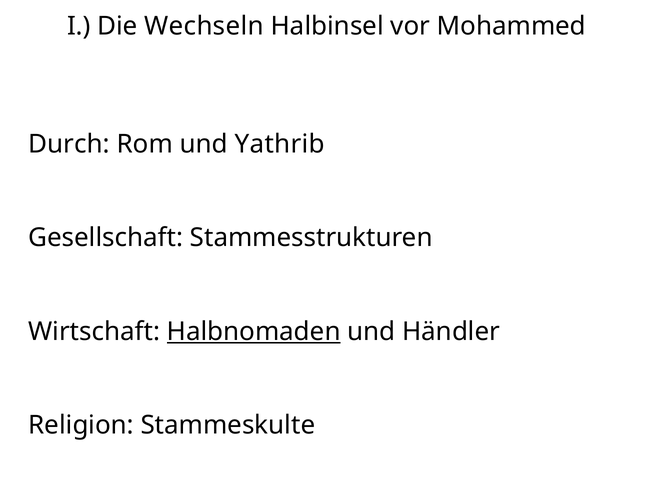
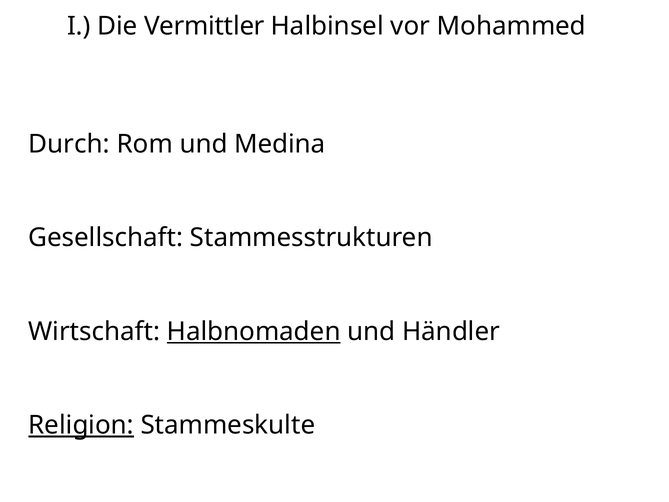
Wechseln: Wechseln -> Vermittler
Yathrib: Yathrib -> Medina
Religion underline: none -> present
